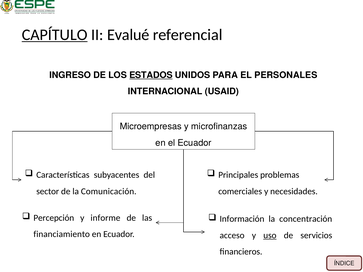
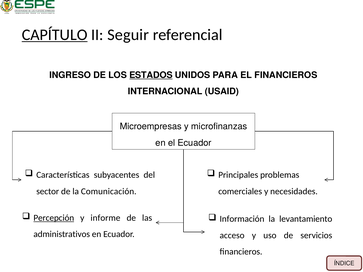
Evalué: Evalué -> Seguir
EL PERSONALES: PERSONALES -> FINANCIEROS
Percepción underline: none -> present
concentración: concentración -> levantamiento
financiamiento: financiamiento -> administrativos
uso underline: present -> none
